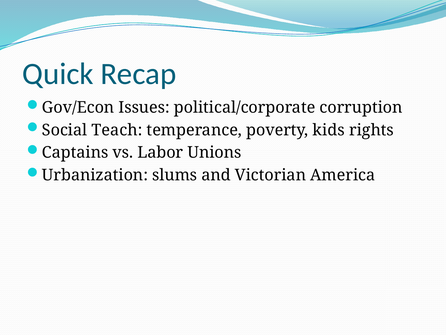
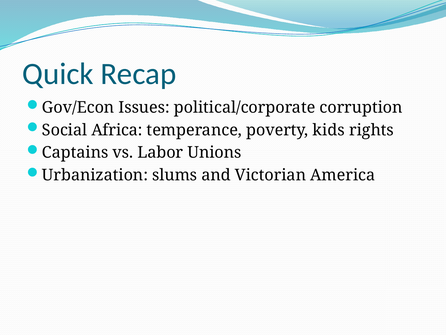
Teach: Teach -> Africa
